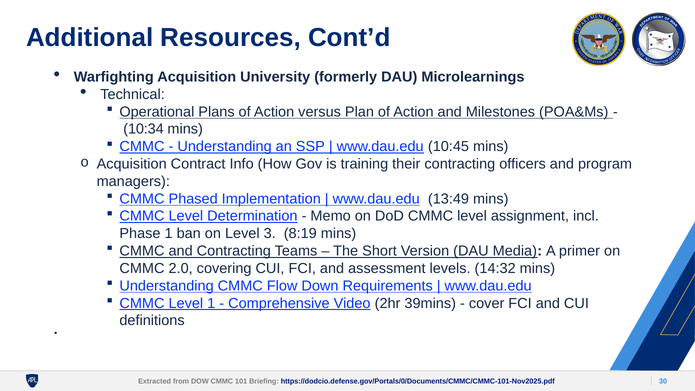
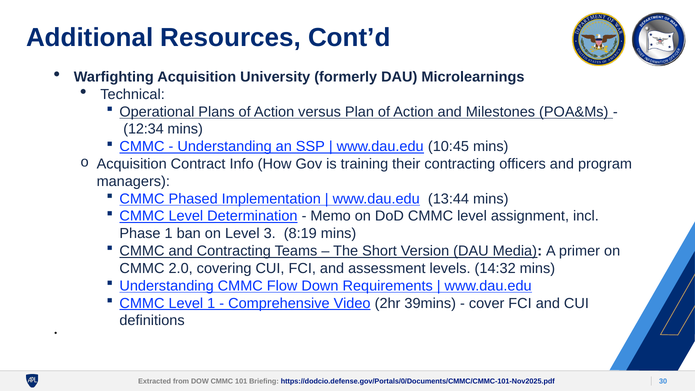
10:34: 10:34 -> 12:34
13:49: 13:49 -> 13:44
